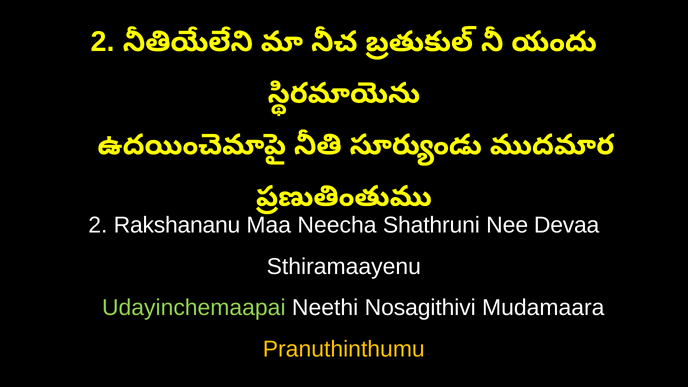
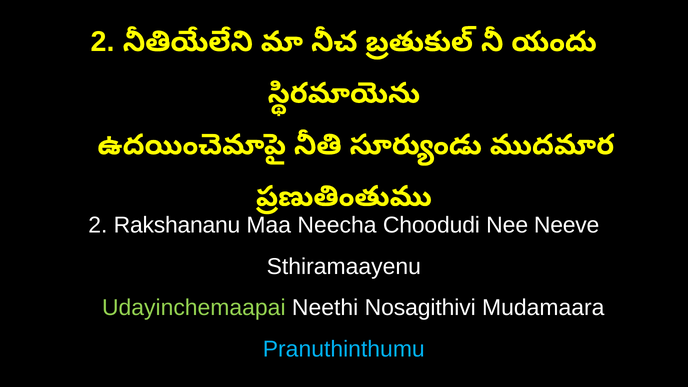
Shathruni: Shathruni -> Choodudi
Devaa: Devaa -> Neeve
Pranuthinthumu colour: yellow -> light blue
